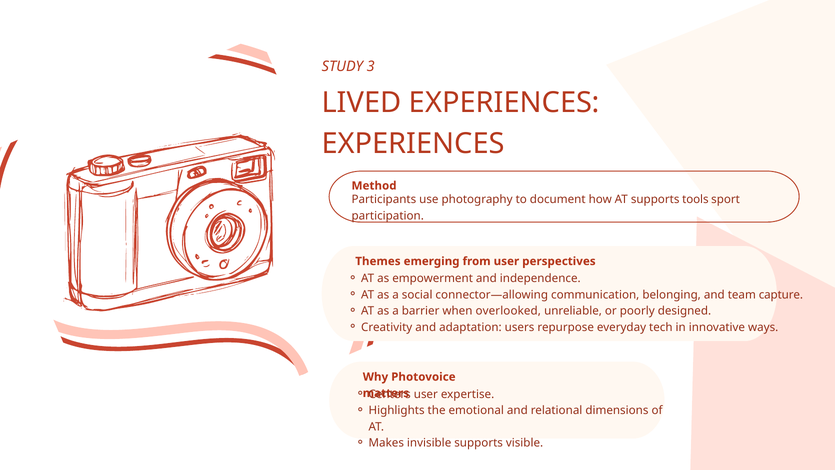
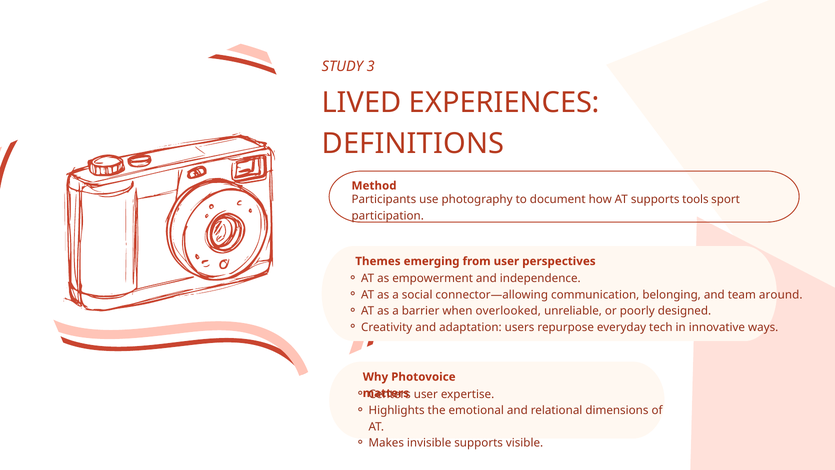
EXPERIENCES at (413, 143): EXPERIENCES -> DEFINITIONS
capture: capture -> around
